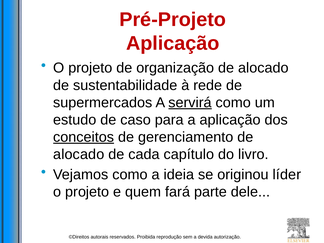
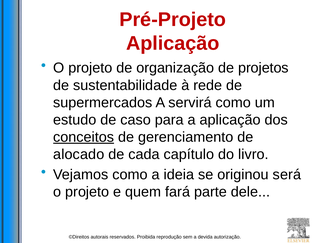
alocado at (263, 68): alocado -> projetos
servirá underline: present -> none
líder: líder -> será
